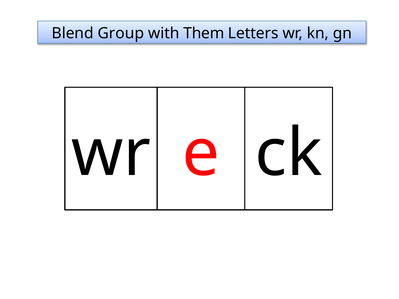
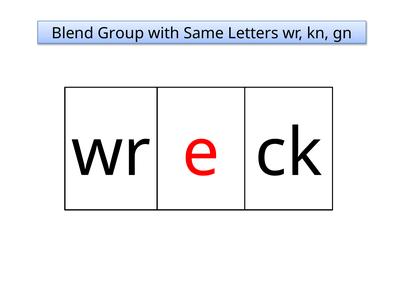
Them: Them -> Same
